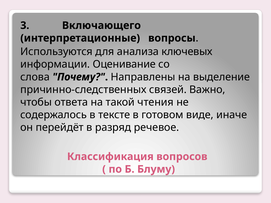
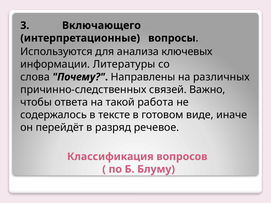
Оценивание: Оценивание -> Литературы
выделение: выделение -> различных
чтения: чтения -> работа
